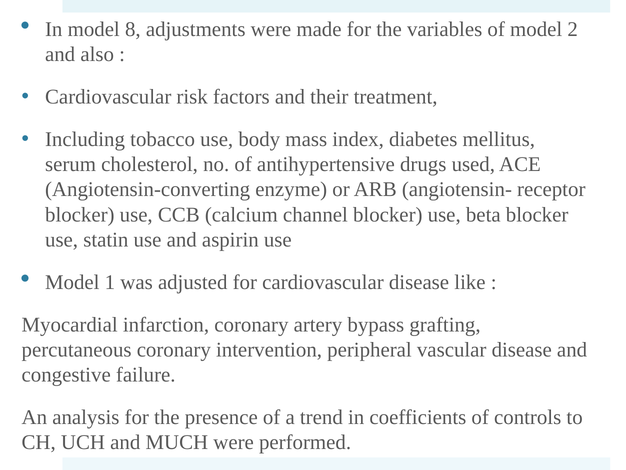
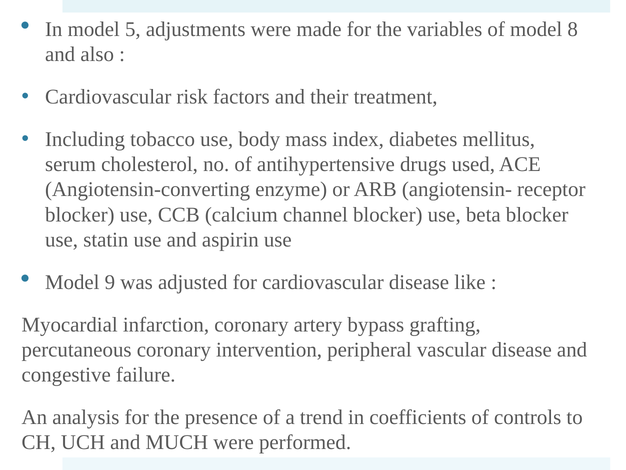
8: 8 -> 5
2: 2 -> 8
1: 1 -> 9
